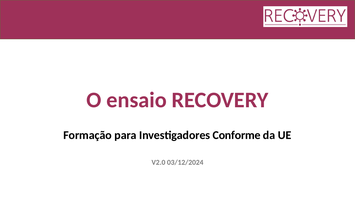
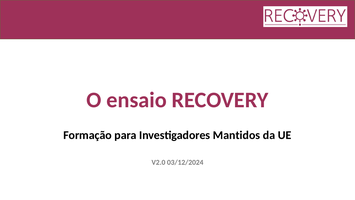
Conforme: Conforme -> Mantidos
